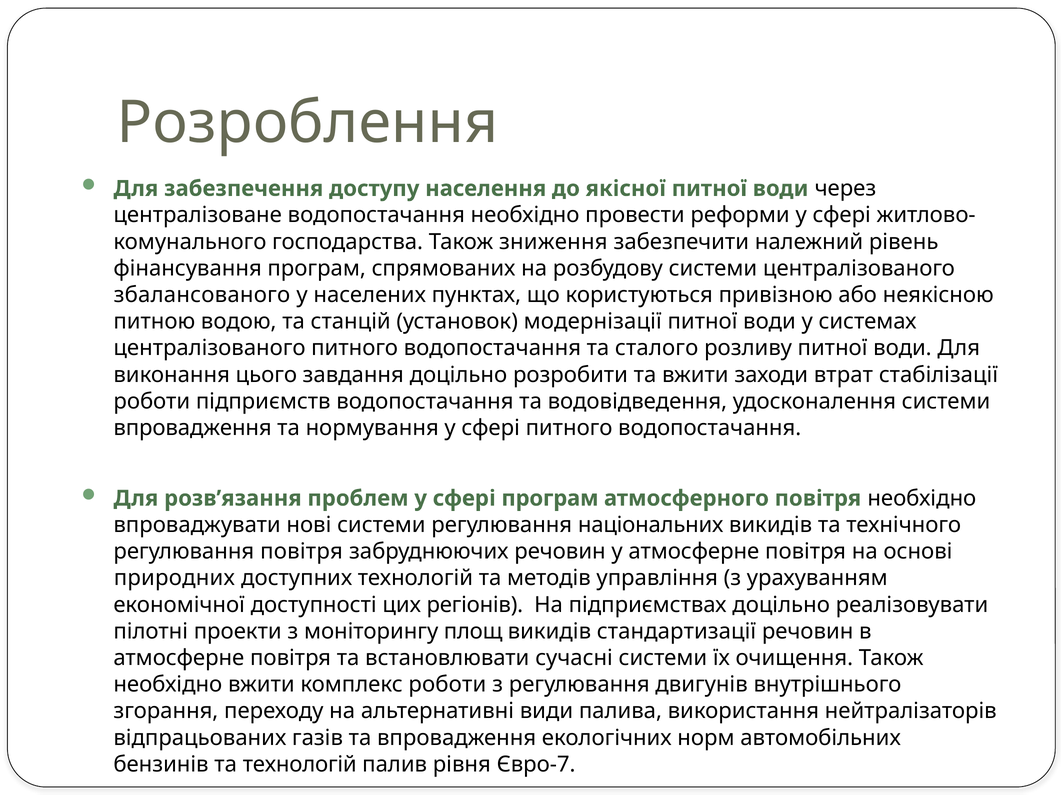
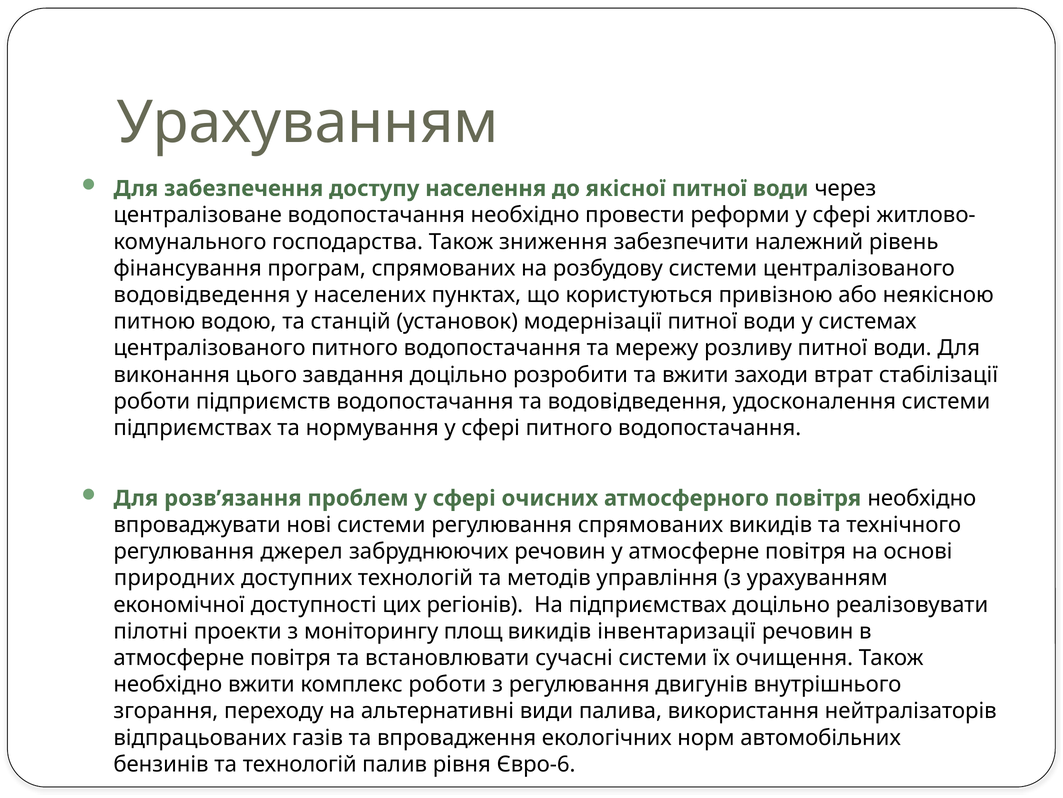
Розроблення at (308, 123): Розроблення -> Урахуванням
збалансованого at (202, 295): збалансованого -> водовідведення
сталого: сталого -> мережу
впровадження at (193, 428): впровадження -> підприємствах
сфері програм: програм -> очисних
регулювання національних: національних -> спрямованих
регулювання повітря: повітря -> джерел
стандартизації: стандартизації -> інвентаризації
Євро-7: Євро-7 -> Євро-6
